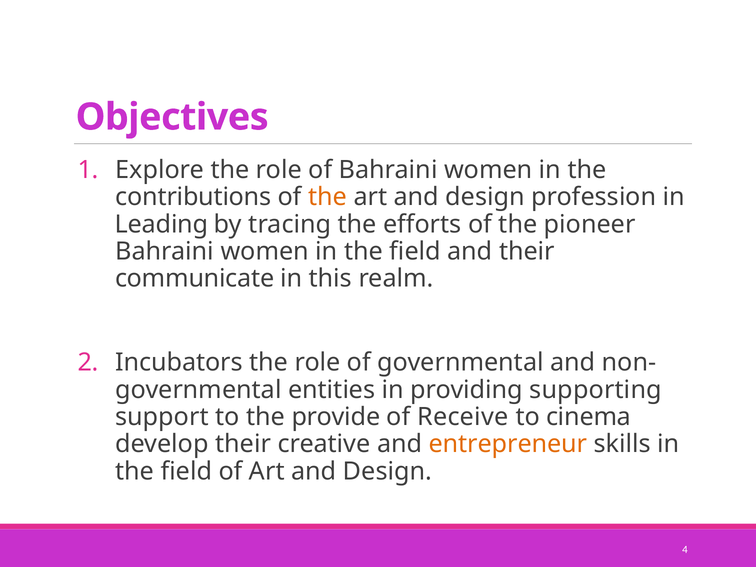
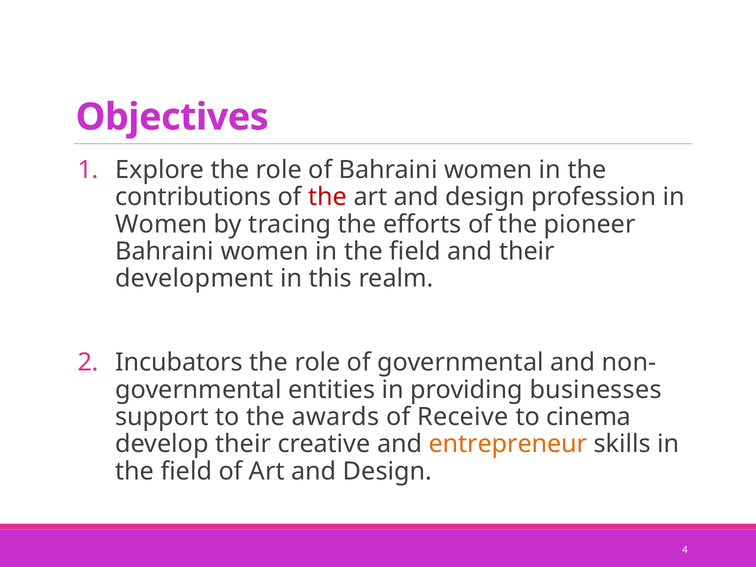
the at (328, 197) colour: orange -> red
Leading at (162, 224): Leading -> Women
communicate: communicate -> development
supporting: supporting -> businesses
provide: provide -> awards
